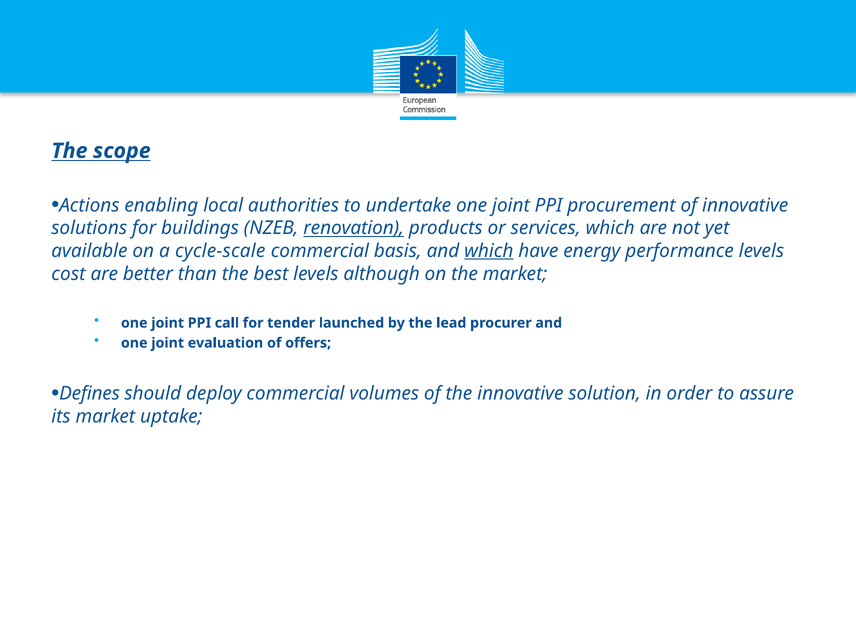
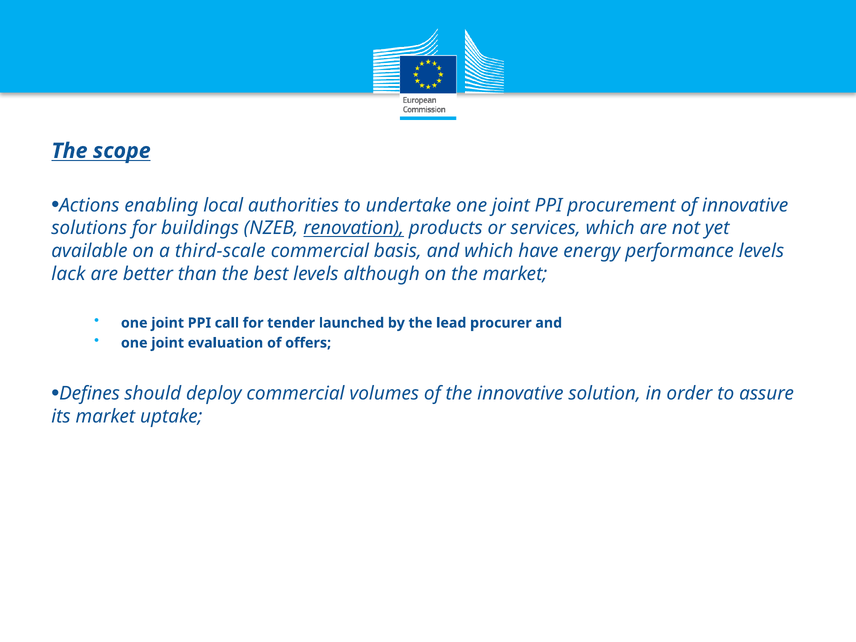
cycle-scale: cycle-scale -> third-scale
which at (489, 251) underline: present -> none
cost: cost -> lack
